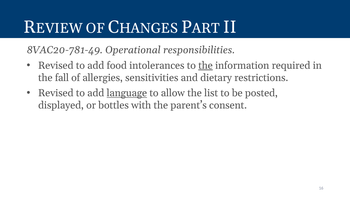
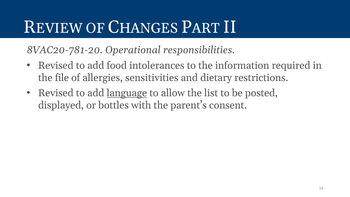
8VAC20-781-49: 8VAC20-781-49 -> 8VAC20-781-20
the at (206, 65) underline: present -> none
fall: fall -> file
